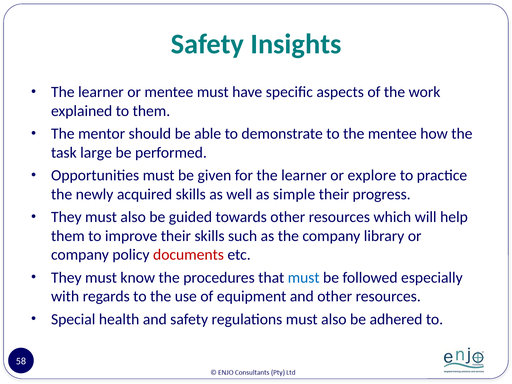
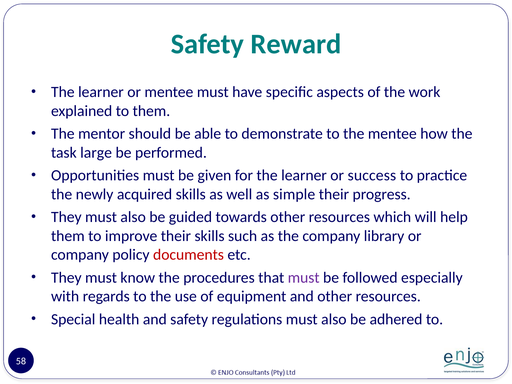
Insights: Insights -> Reward
explore: explore -> success
must at (304, 278) colour: blue -> purple
